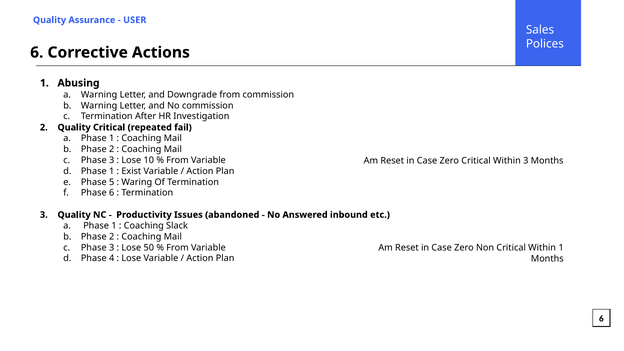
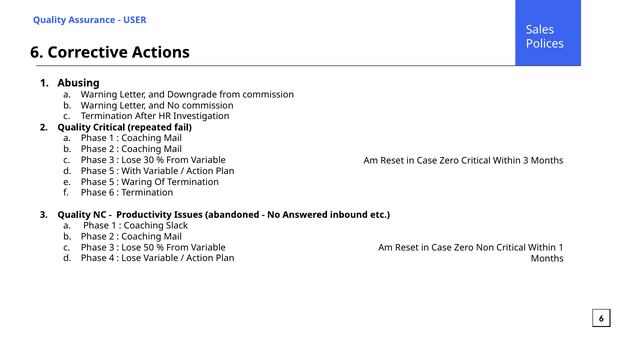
10: 10 -> 30
1 at (112, 171): 1 -> 5
Exist: Exist -> With
